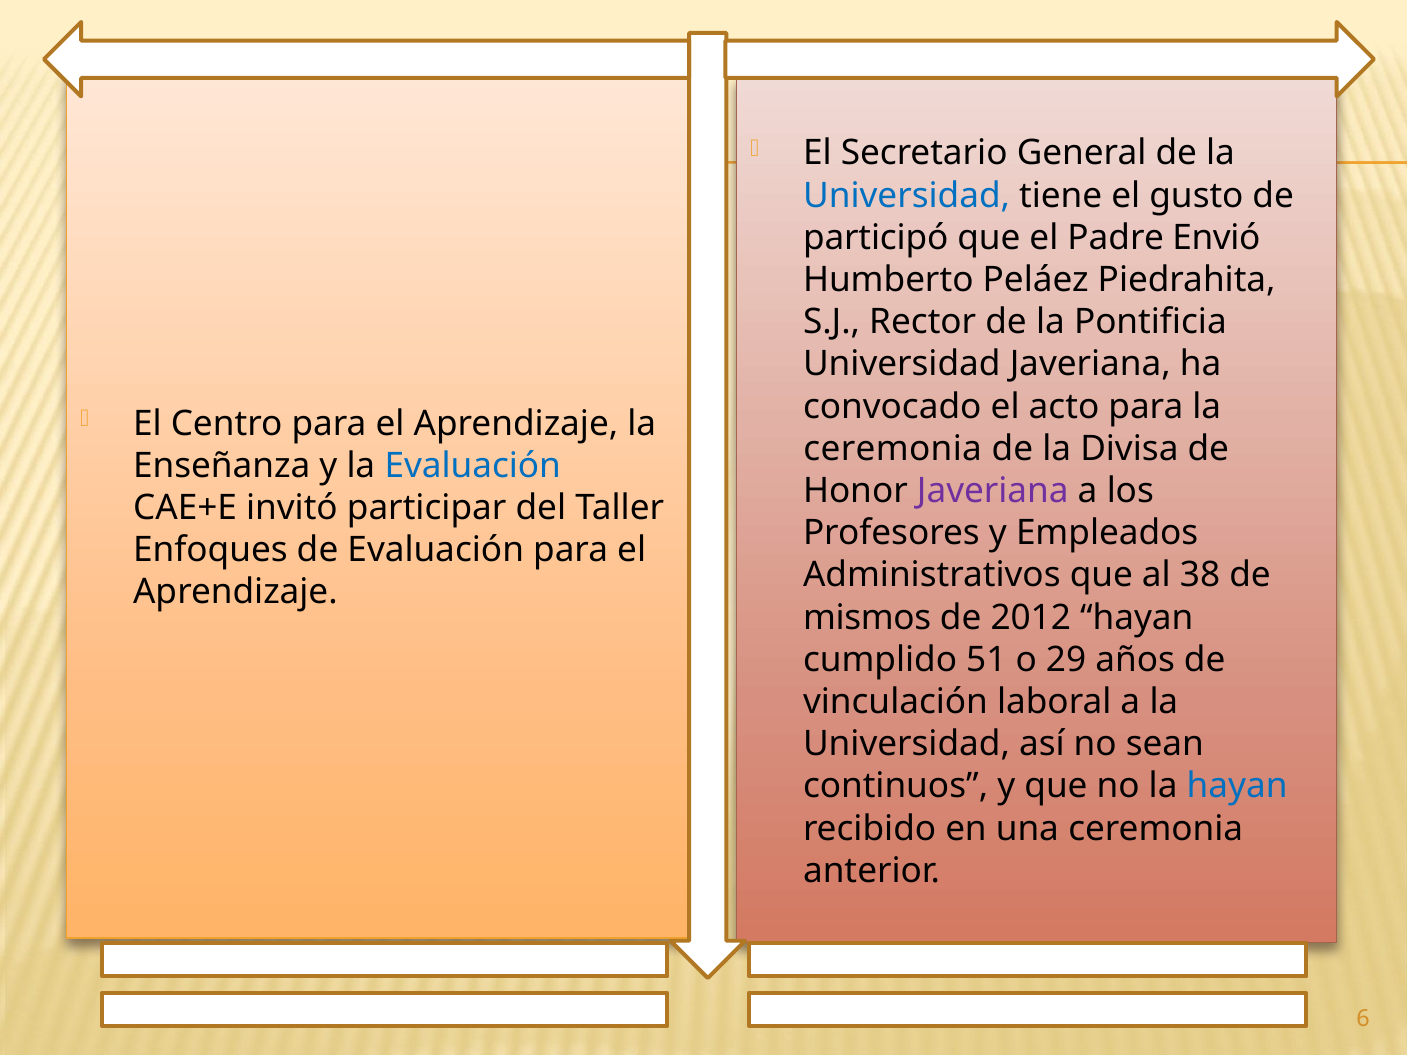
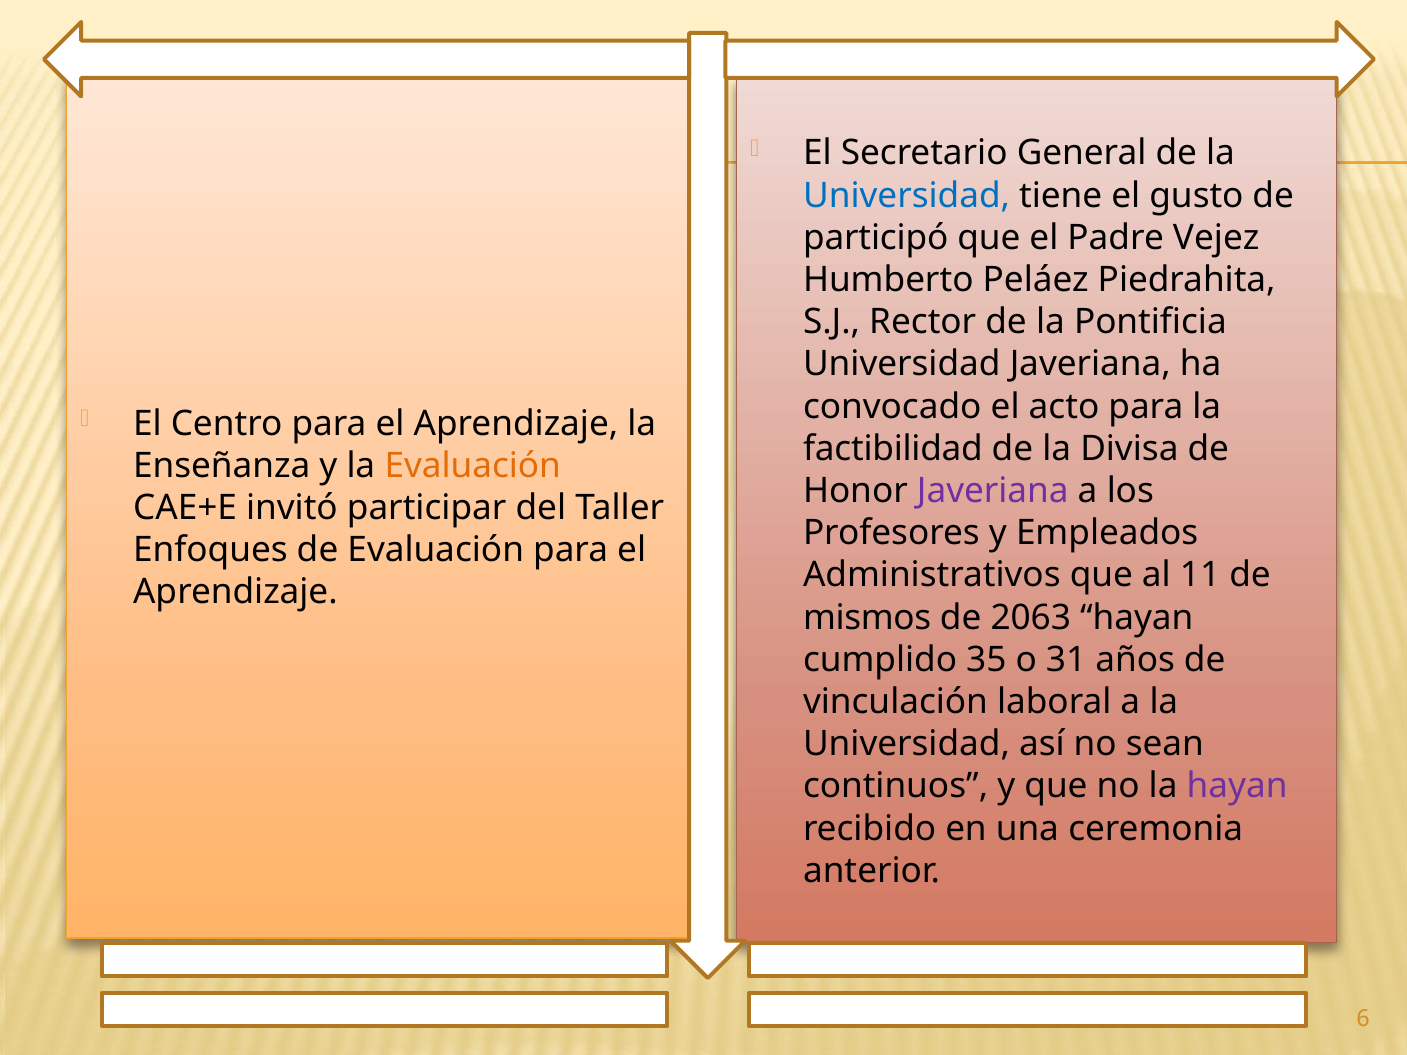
Envió: Envió -> Vejez
ceremonia at (893, 449): ceremonia -> factibilidad
Evaluación at (473, 466) colour: blue -> orange
38: 38 -> 11
2012: 2012 -> 2063
51: 51 -> 35
29: 29 -> 31
hayan at (1237, 787) colour: blue -> purple
